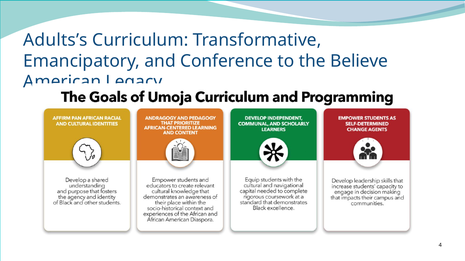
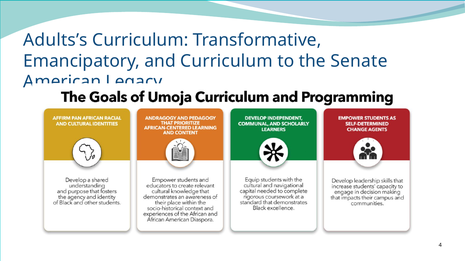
and Conference: Conference -> Curriculum
Believe: Believe -> Senate
